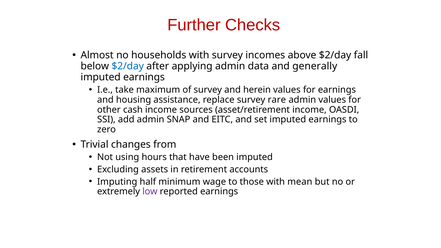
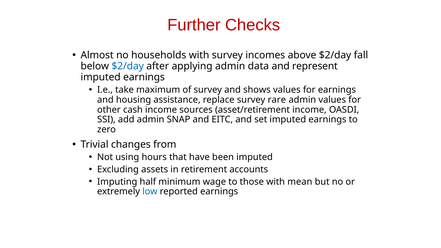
generally: generally -> represent
herein: herein -> shows
low colour: purple -> blue
